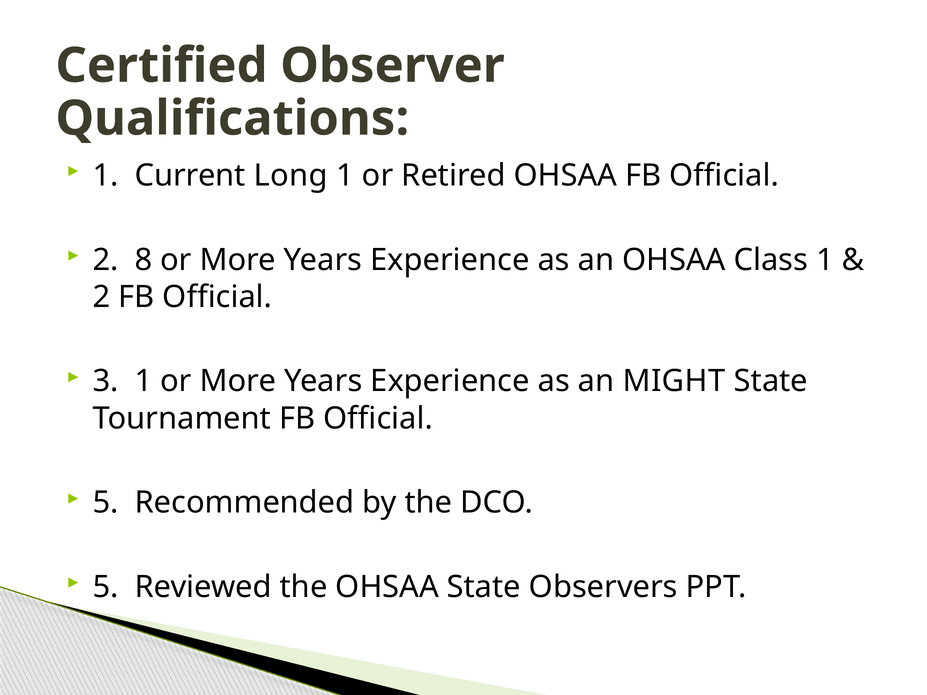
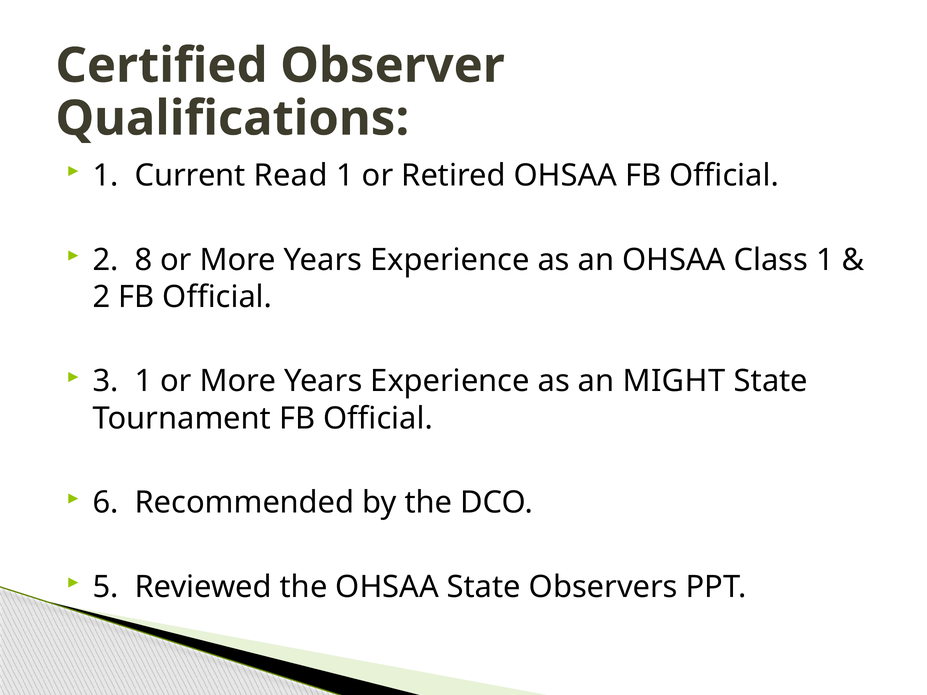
Long: Long -> Read
5 at (106, 503): 5 -> 6
